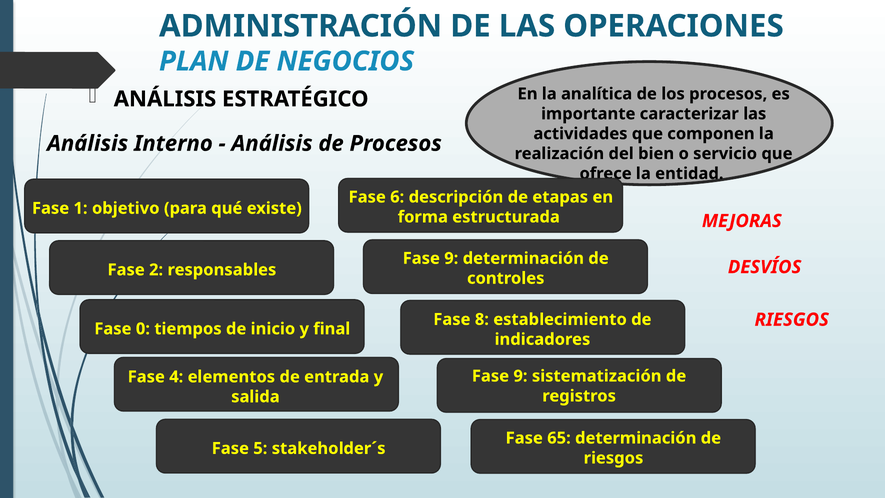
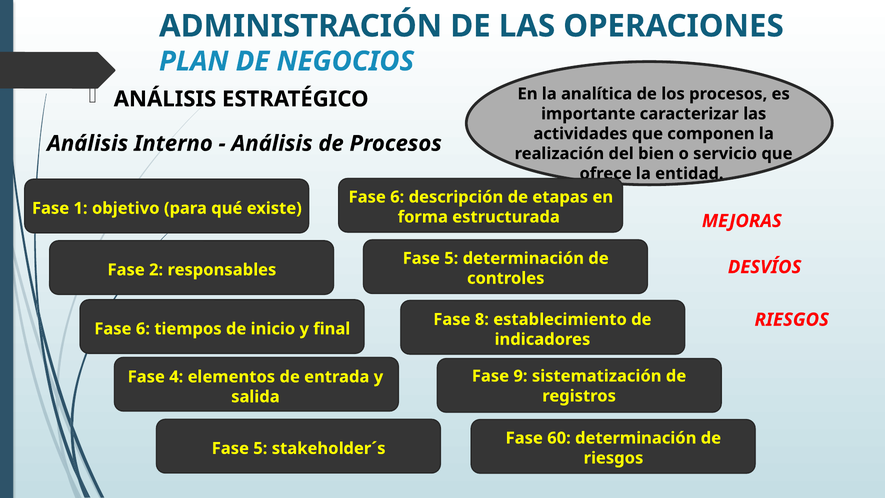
9 at (451, 258): 9 -> 5
0 at (143, 329): 0 -> 6
65: 65 -> 60
